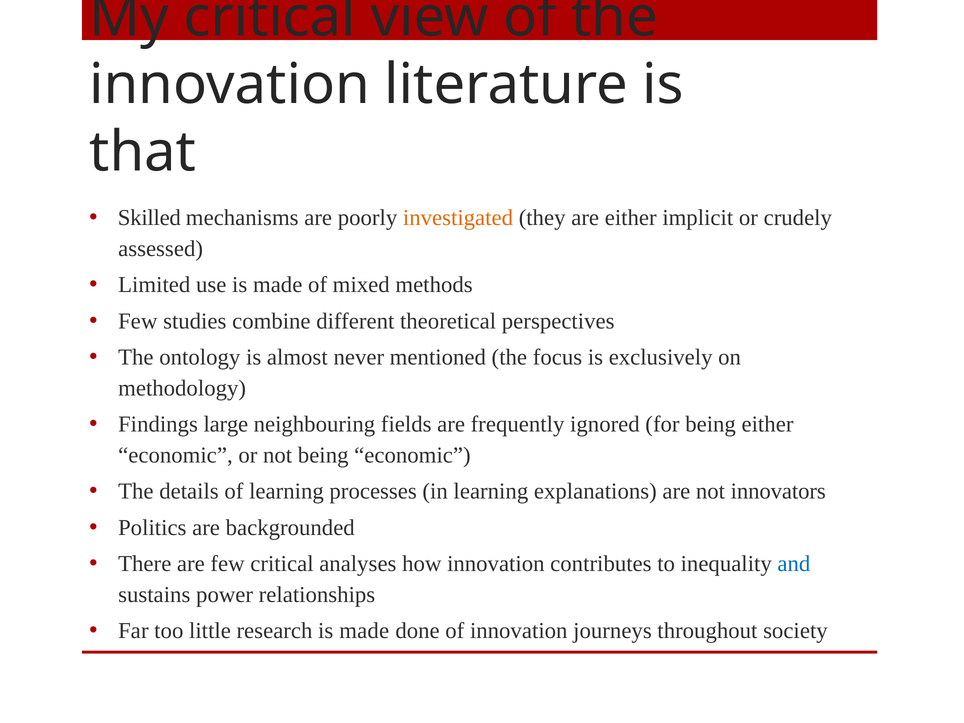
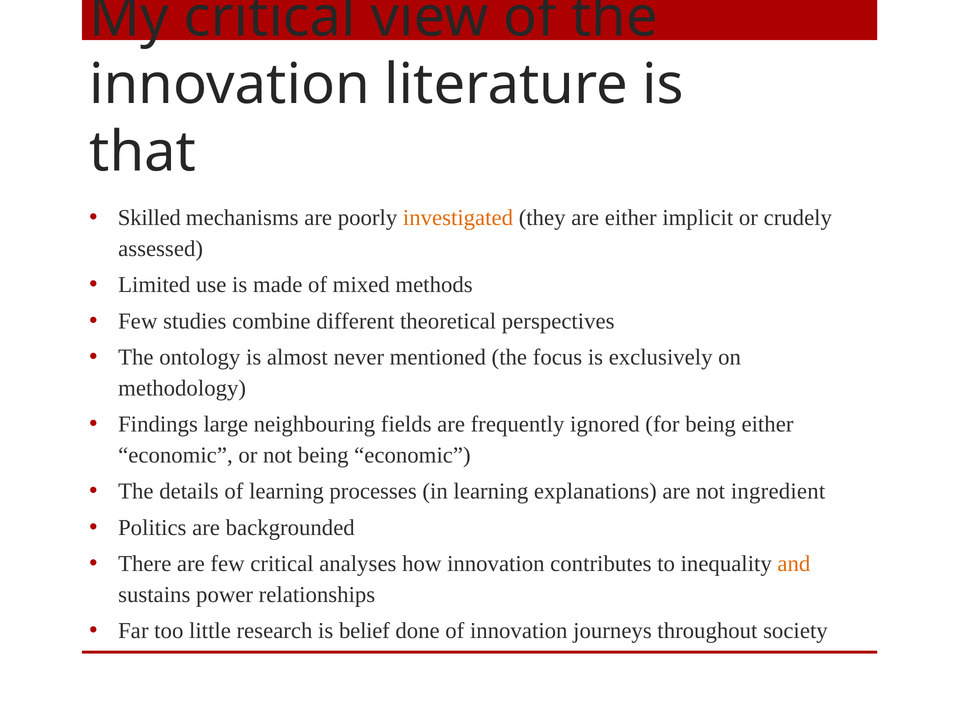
innovators: innovators -> ingredient
and colour: blue -> orange
research is made: made -> belief
